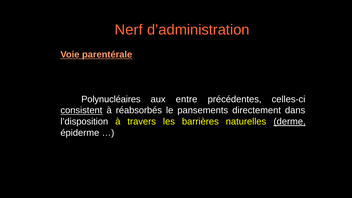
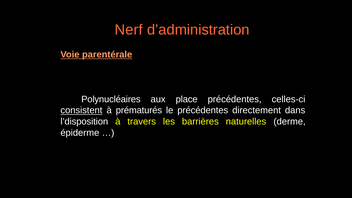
entre: entre -> place
réabsorbés: réabsorbés -> prématurés
le pansements: pansements -> précédentes
derme underline: present -> none
